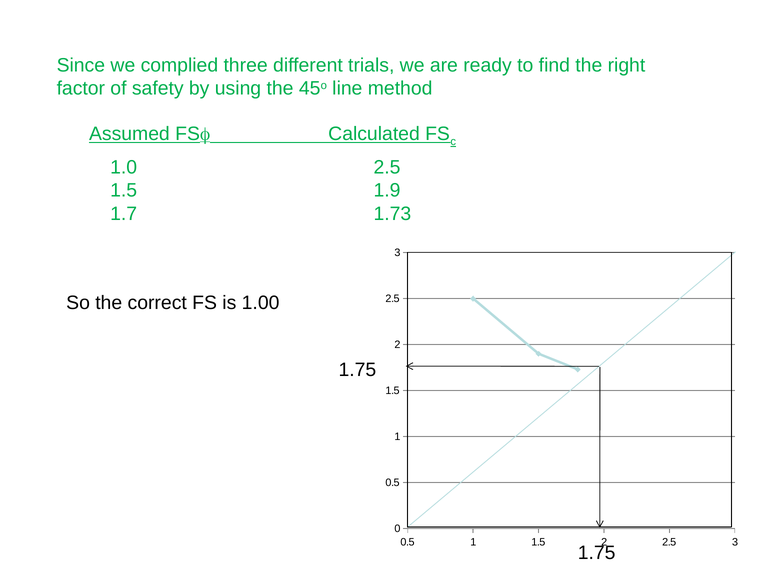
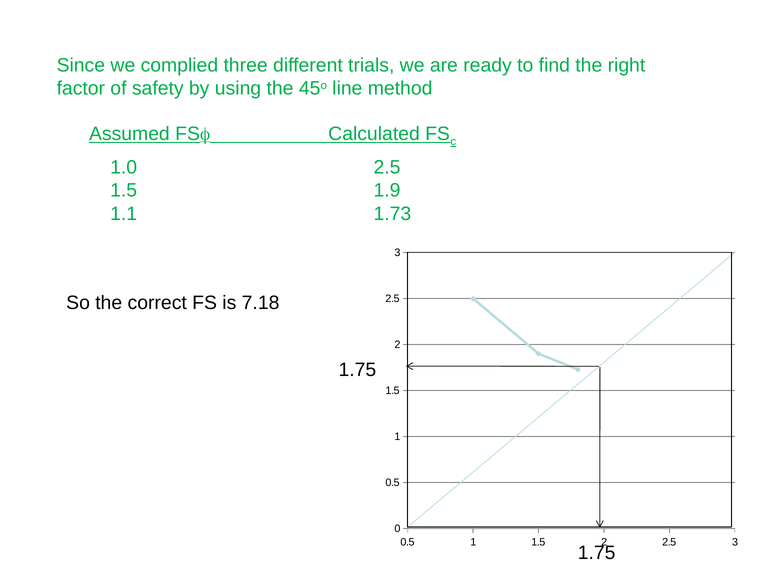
1.7: 1.7 -> 1.1
1.00: 1.00 -> 7.18
